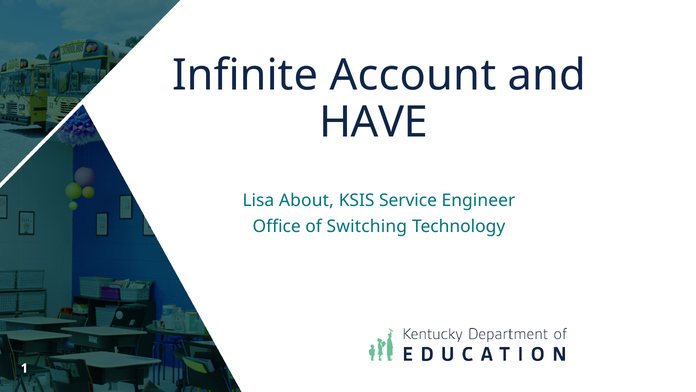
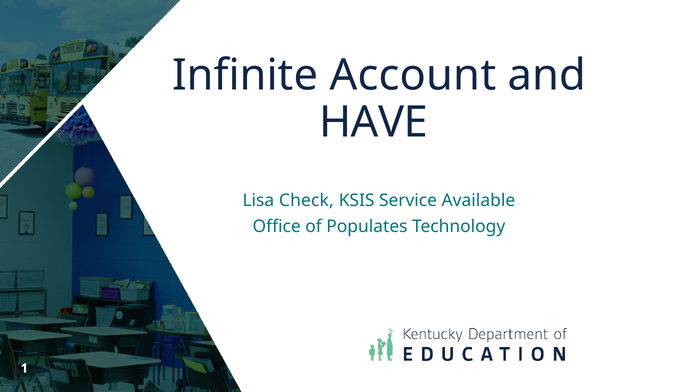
About: About -> Check
Engineer: Engineer -> Available
Switching: Switching -> Populates
